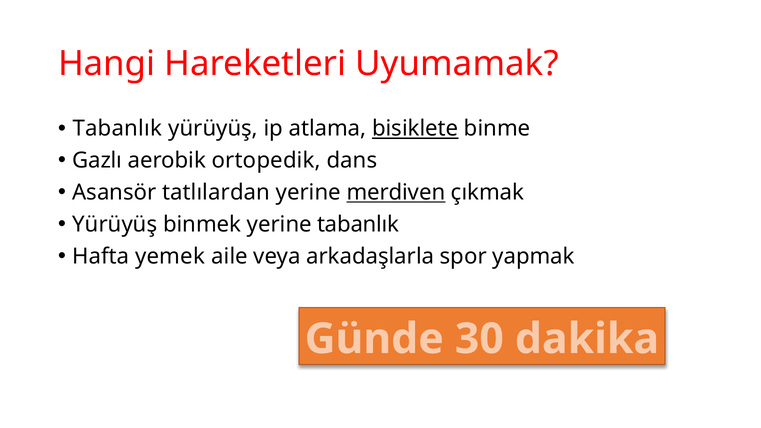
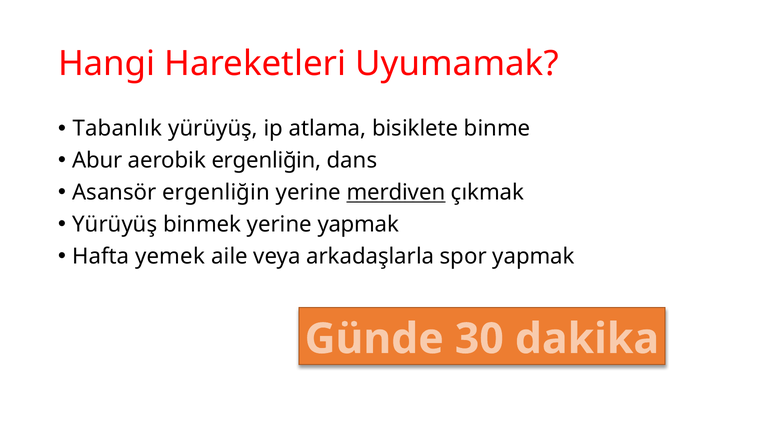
bisiklete underline: present -> none
Gazlı: Gazlı -> Abur
aerobik ortopedik: ortopedik -> ergenliğin
Asansör tatlılardan: tatlılardan -> ergenliğin
yerine tabanlık: tabanlık -> yapmak
